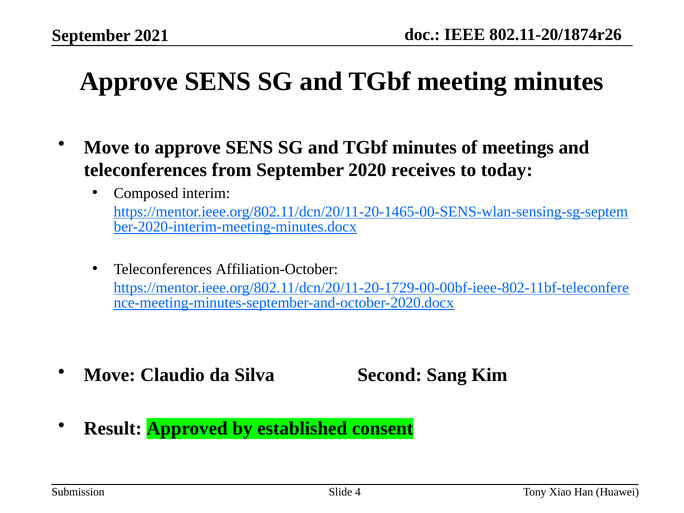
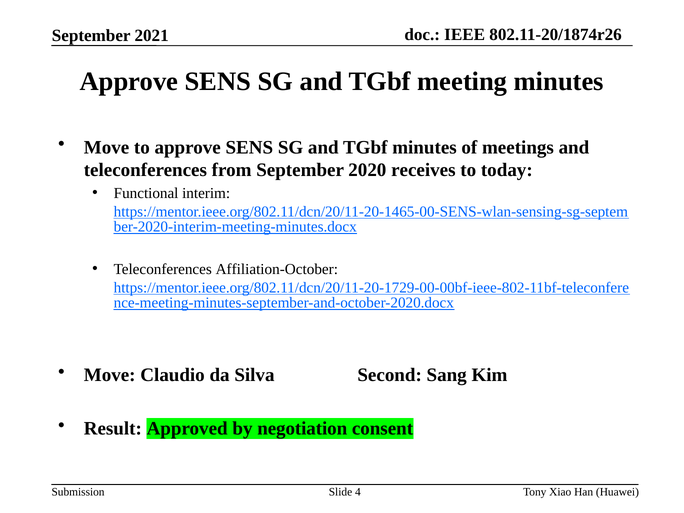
Composed: Composed -> Functional
established: established -> negotiation
